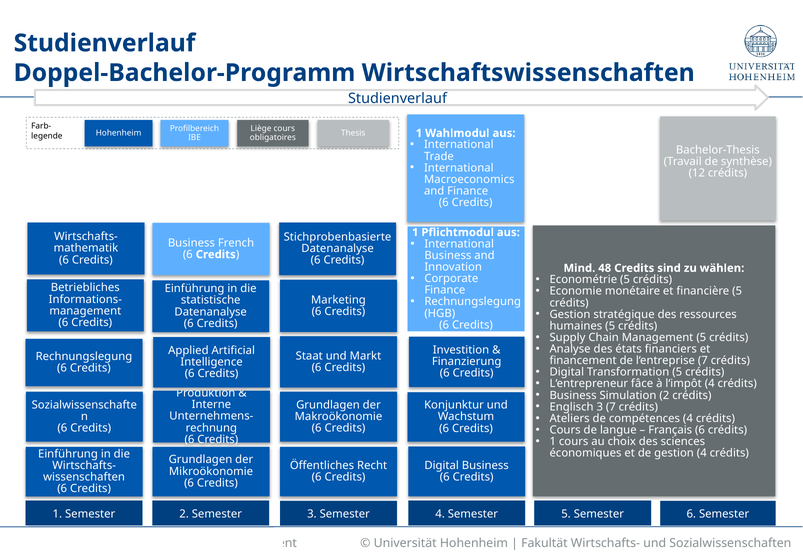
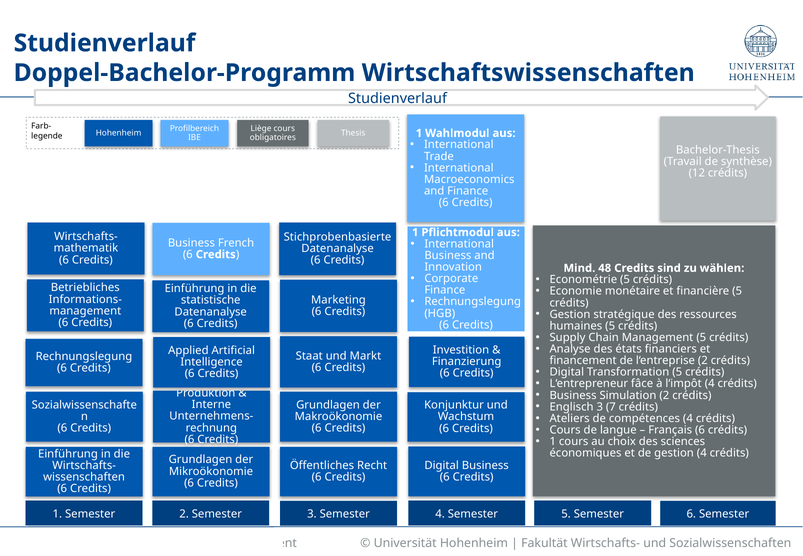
l‘entreprise 7: 7 -> 2
